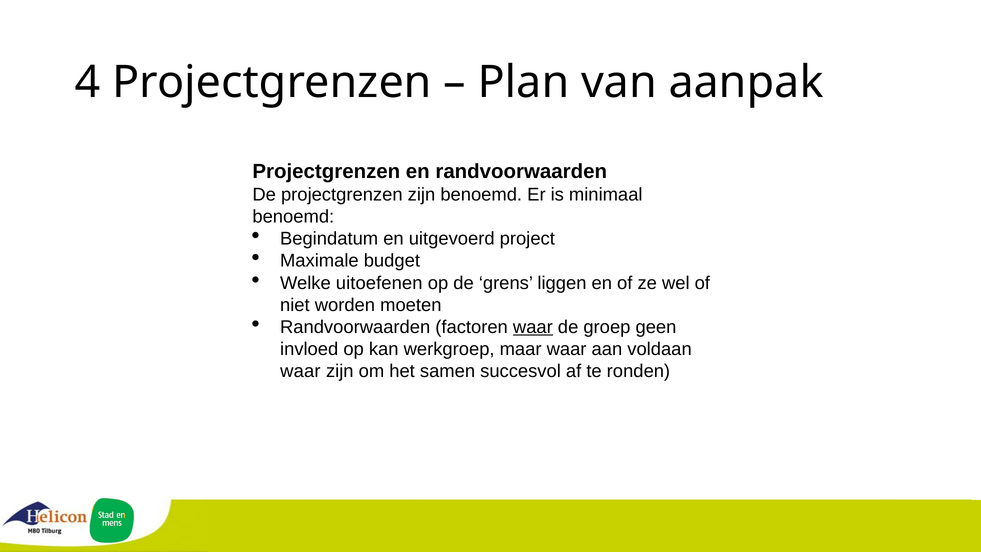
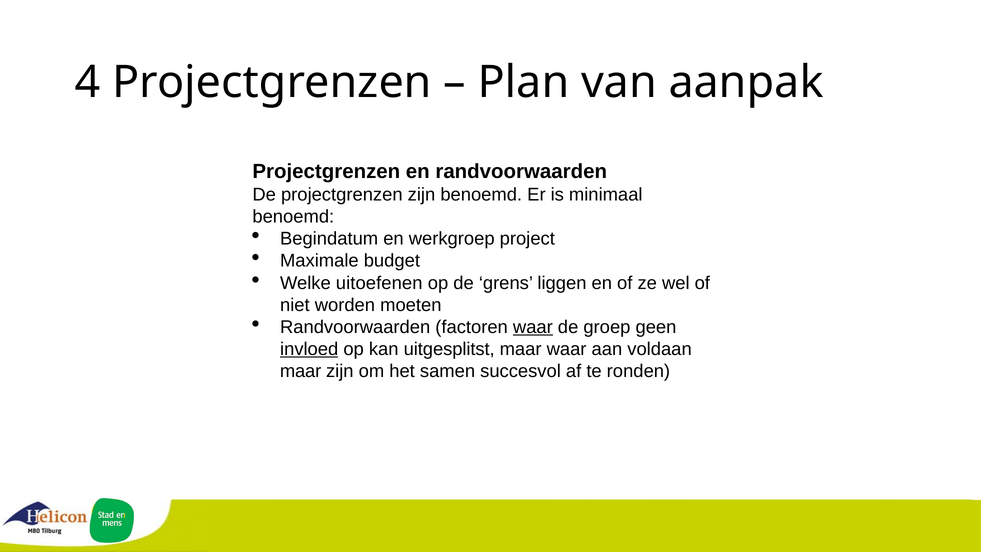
uitgevoerd: uitgevoerd -> werkgroep
invloed underline: none -> present
werkgroep: werkgroep -> uitgesplitst
waar at (300, 371): waar -> maar
